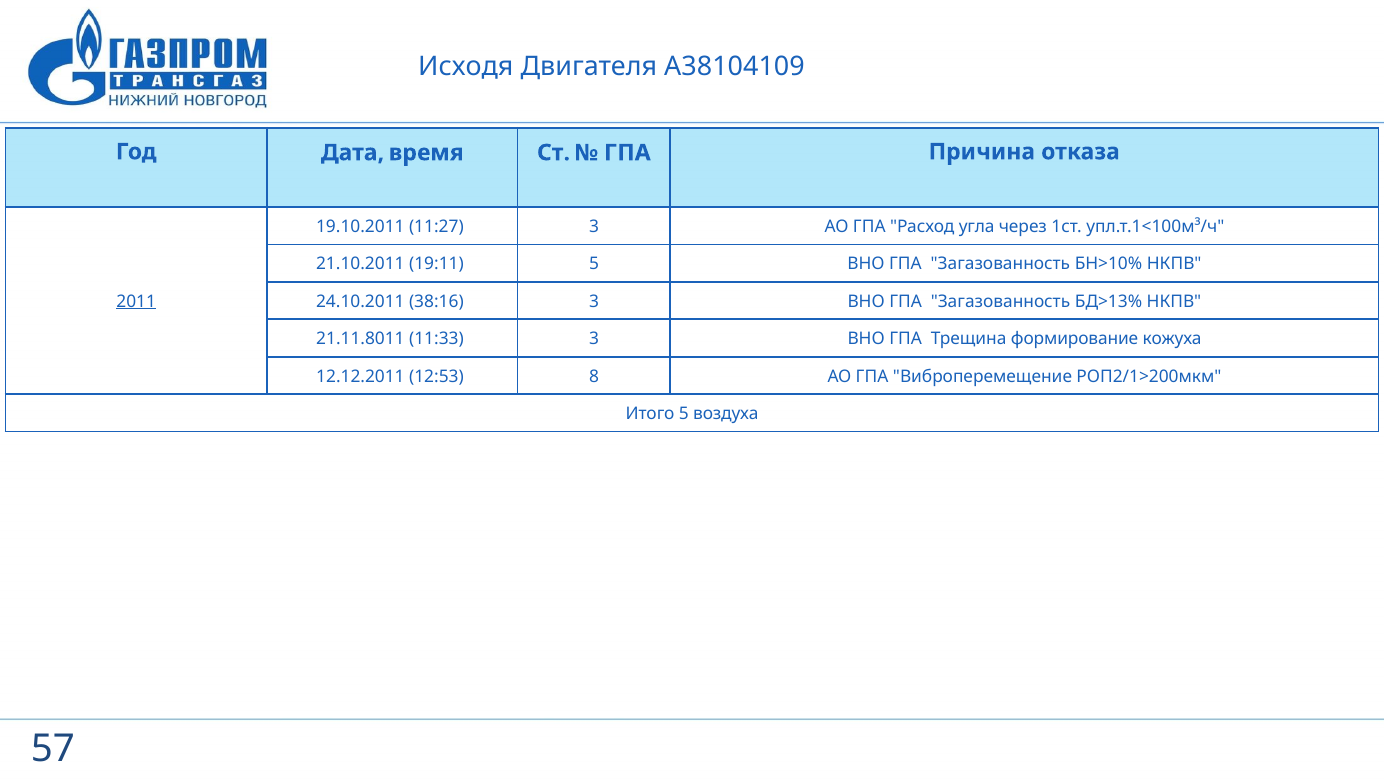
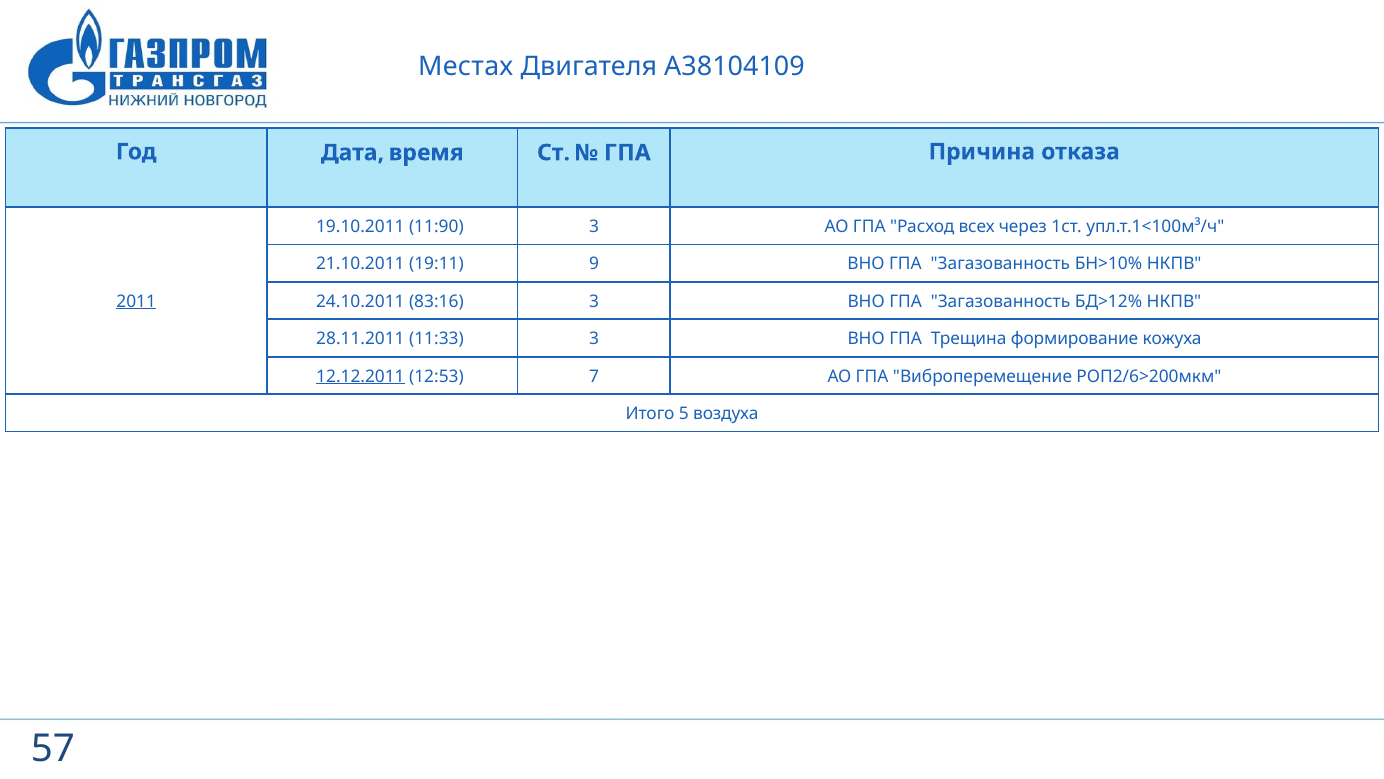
Исходя: Исходя -> Местах
11:27: 11:27 -> 11:90
угла: угла -> всех
19:11 5: 5 -> 9
38:16: 38:16 -> 83:16
БД>13%: БД>13% -> БД>12%
21.11.8011: 21.11.8011 -> 28.11.2011
12.12.2011 underline: none -> present
8: 8 -> 7
РОП2/1>200мкм: РОП2/1>200мкм -> РОП2/6>200мкм
